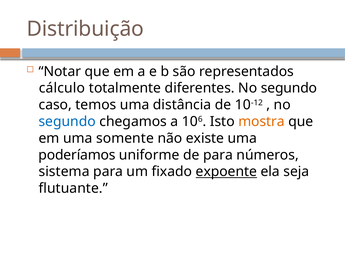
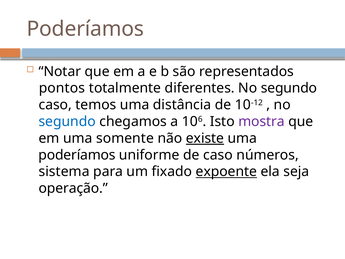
Distribuição at (85, 29): Distribuição -> Poderíamos
cálculo: cálculo -> pontos
mostra colour: orange -> purple
existe underline: none -> present
de para: para -> caso
flutuante: flutuante -> operação
